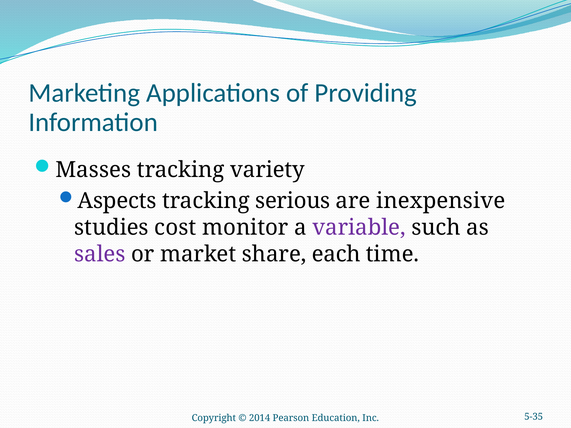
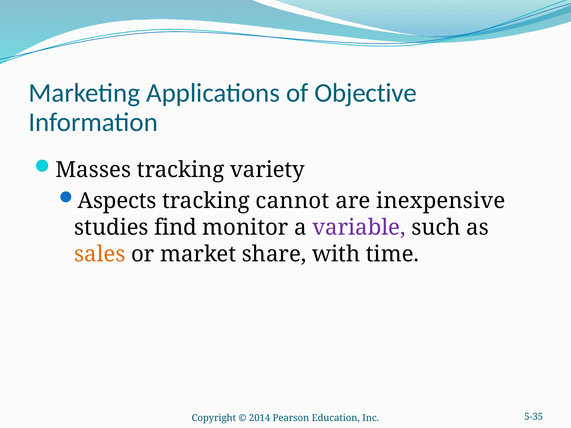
Providing: Providing -> Objective
serious: serious -> cannot
cost: cost -> find
sales colour: purple -> orange
each: each -> with
